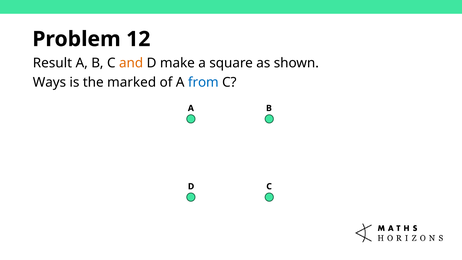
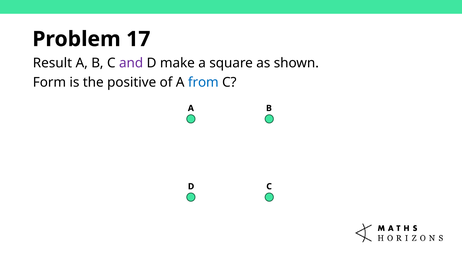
12: 12 -> 17
and colour: orange -> purple
Ways: Ways -> Form
marked: marked -> positive
